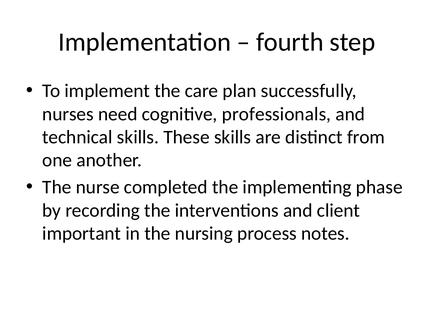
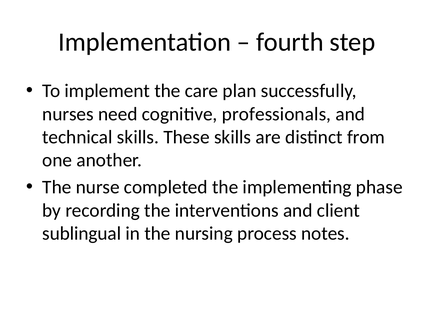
important: important -> sublingual
